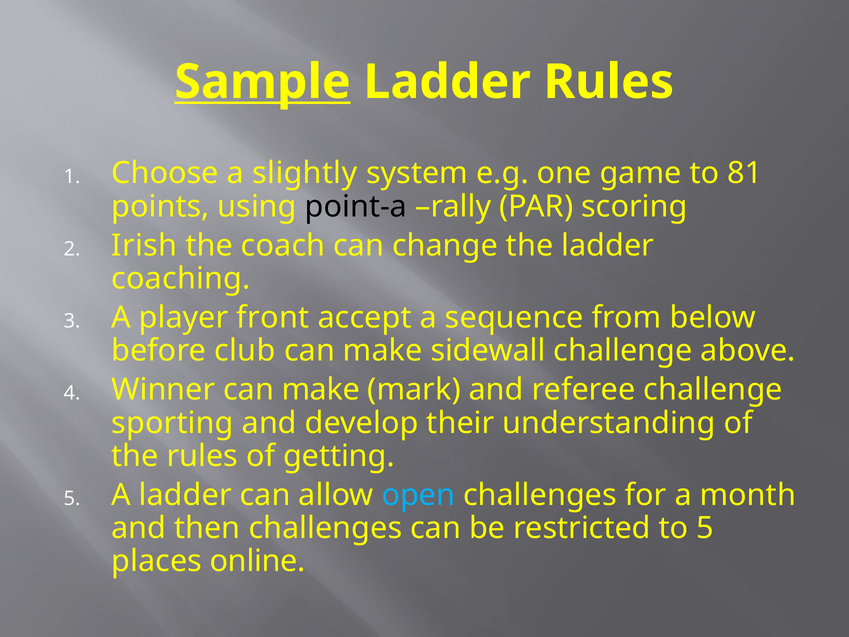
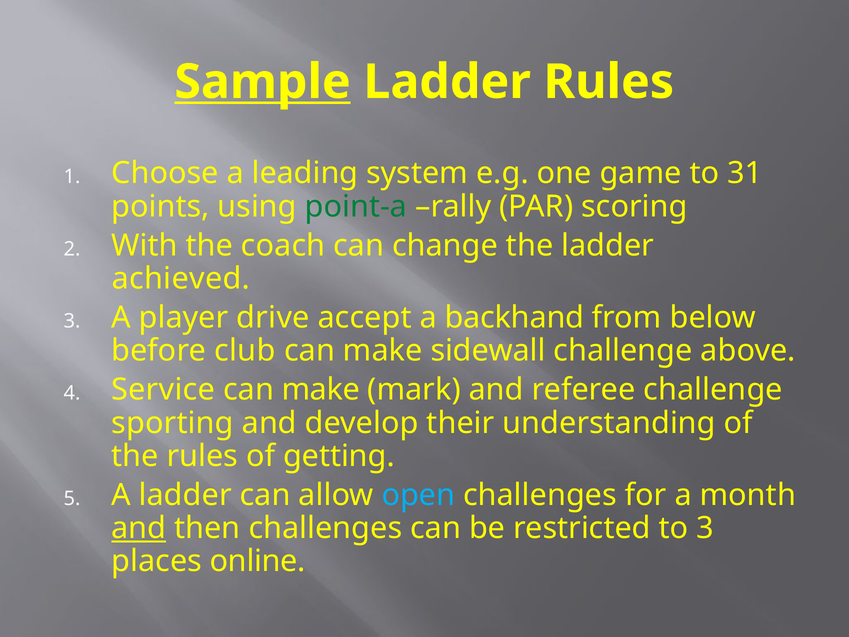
slightly: slightly -> leading
81: 81 -> 31
point-a colour: black -> green
Irish: Irish -> With
coaching: coaching -> achieved
front: front -> drive
sequence: sequence -> backhand
Winner: Winner -> Service
and at (139, 528) underline: none -> present
to 5: 5 -> 3
